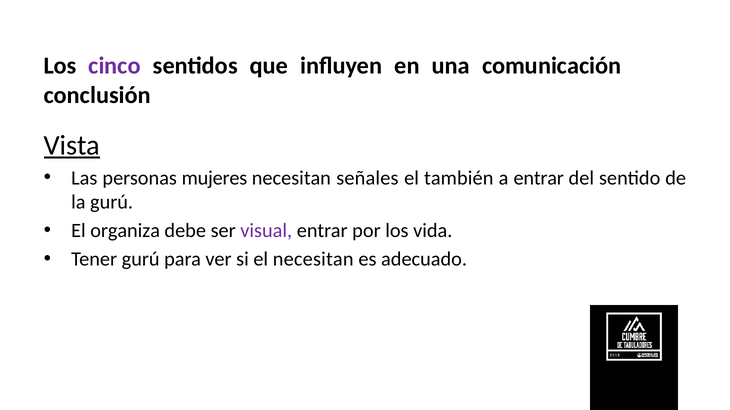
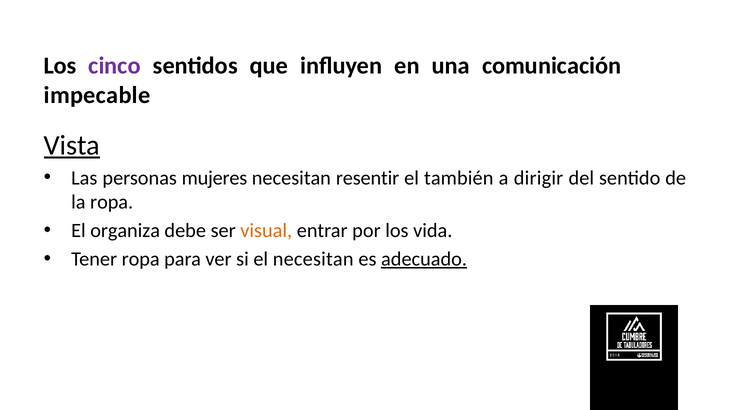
conclusión: conclusión -> impecable
señales: señales -> resentir
a entrar: entrar -> dirigir
la gurú: gurú -> ropa
visual colour: purple -> orange
Tener gurú: gurú -> ropa
adecuado underline: none -> present
